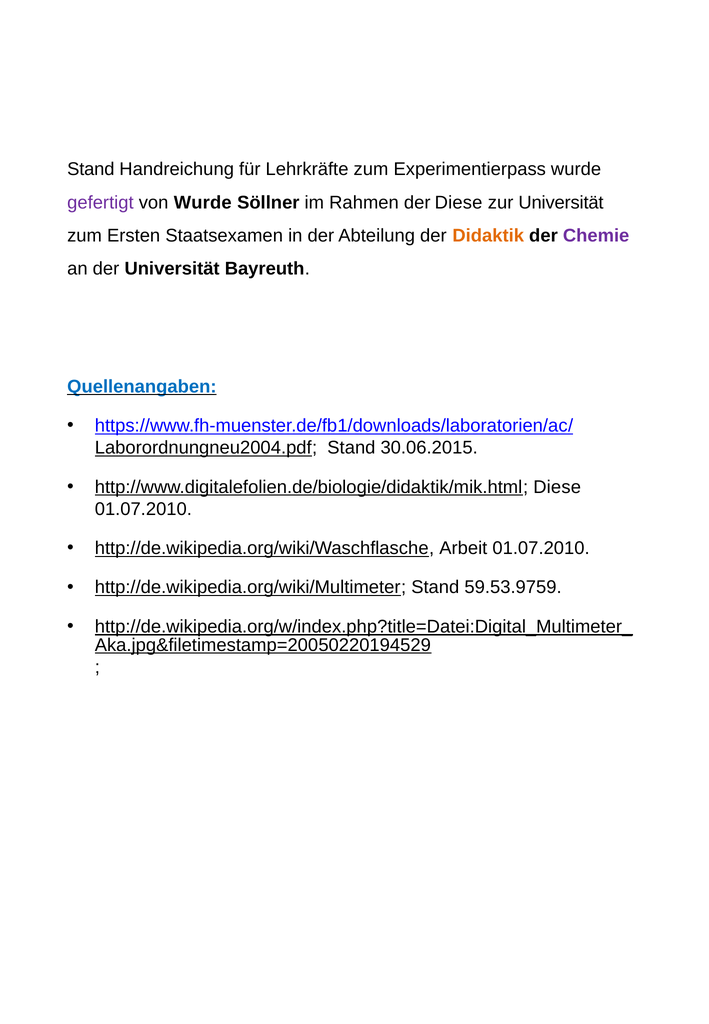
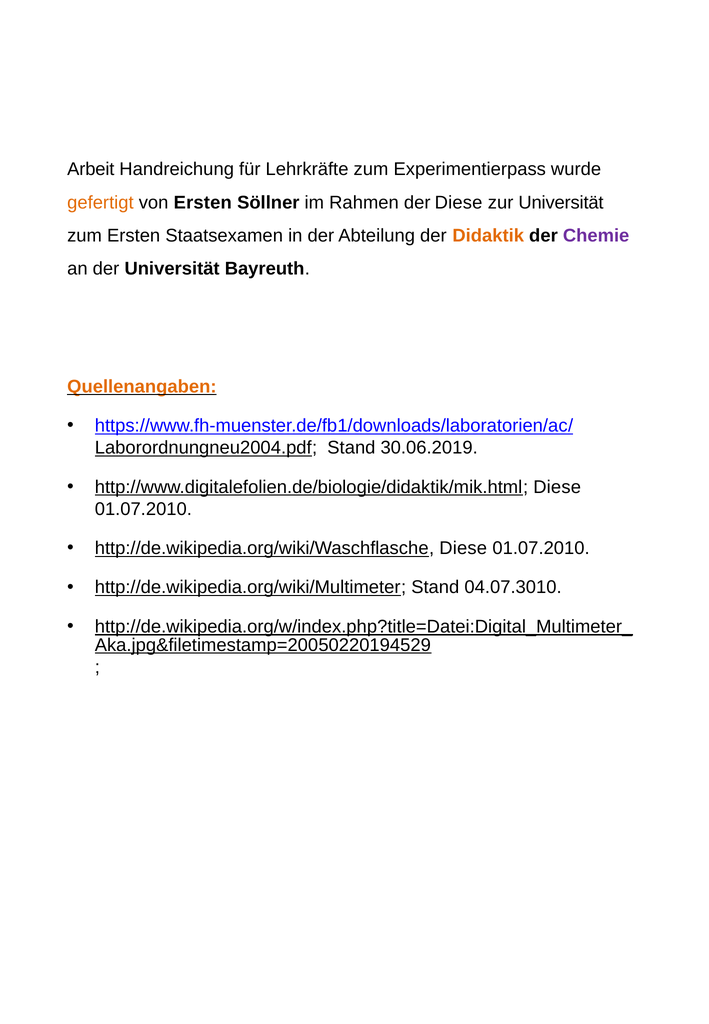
Stand at (91, 169): Stand -> Arbeit
gefertigt colour: purple -> orange
von Wurde: Wurde -> Ersten
Quellenangaben colour: blue -> orange
30.06.2015: 30.06.2015 -> 30.06.2019
http://de.wikipedia.org/wiki/Waschflasche Arbeit: Arbeit -> Diese
59.53.9759: 59.53.9759 -> 04.07.3010
